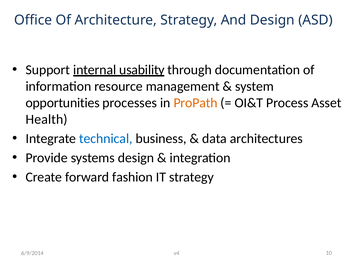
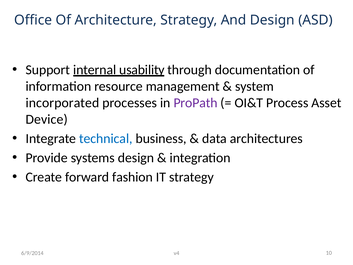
opportunities: opportunities -> incorporated
ProPath colour: orange -> purple
Health: Health -> Device
